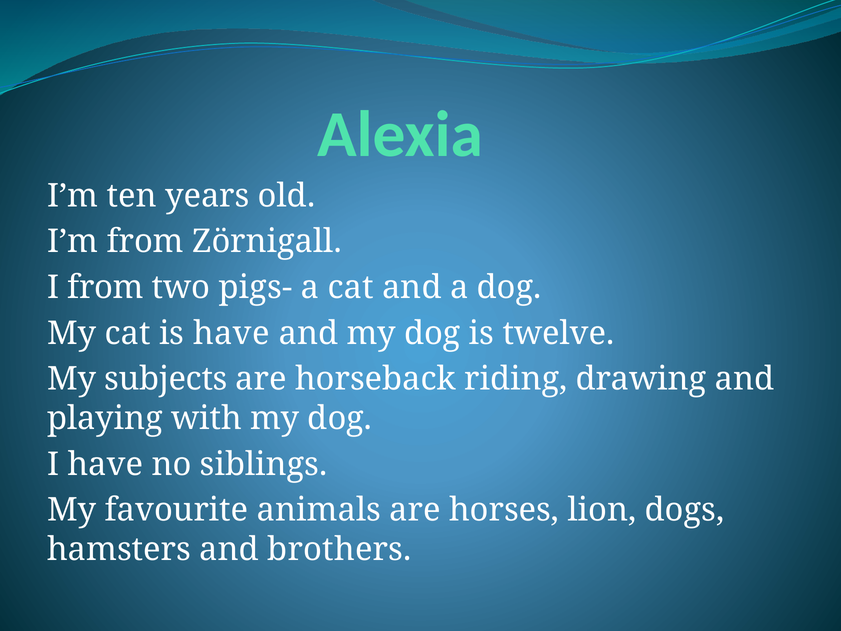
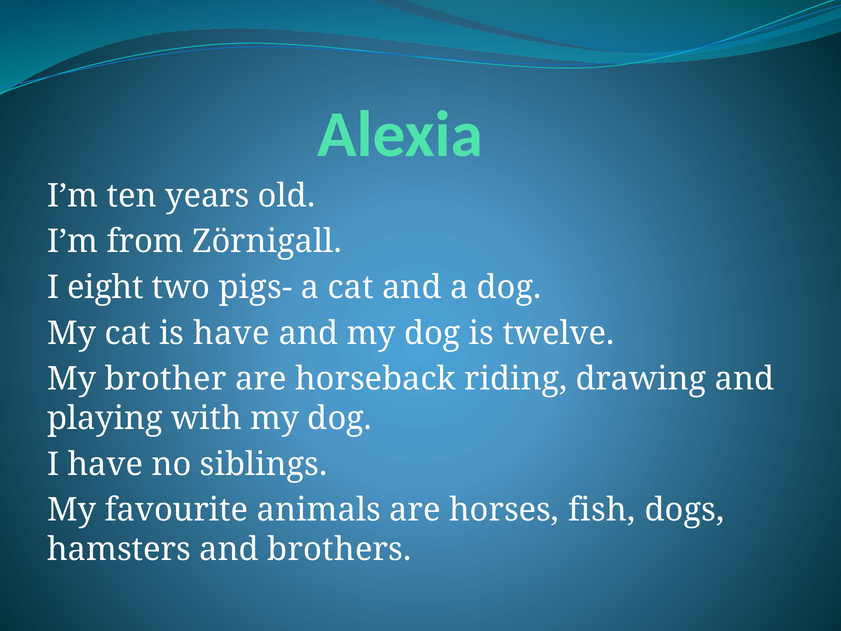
I from: from -> eight
subjects: subjects -> brother
lion: lion -> fish
